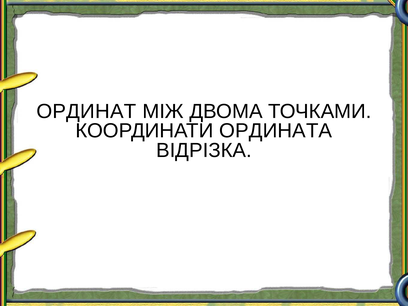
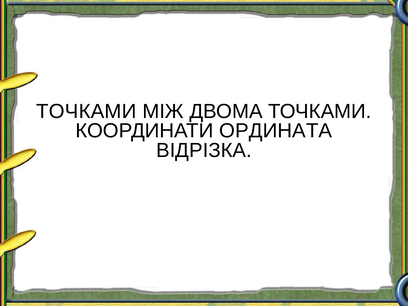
ОРДИНАТ at (86, 111): ОРДИНАТ -> ТОЧКАМИ
